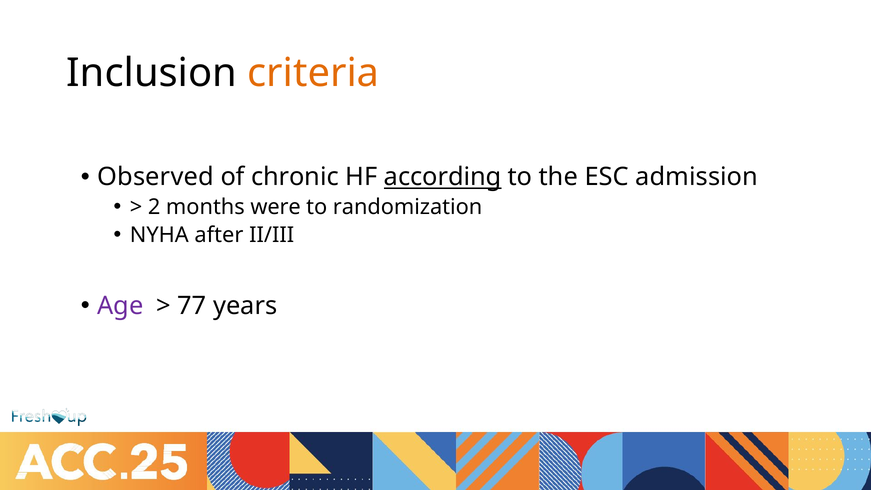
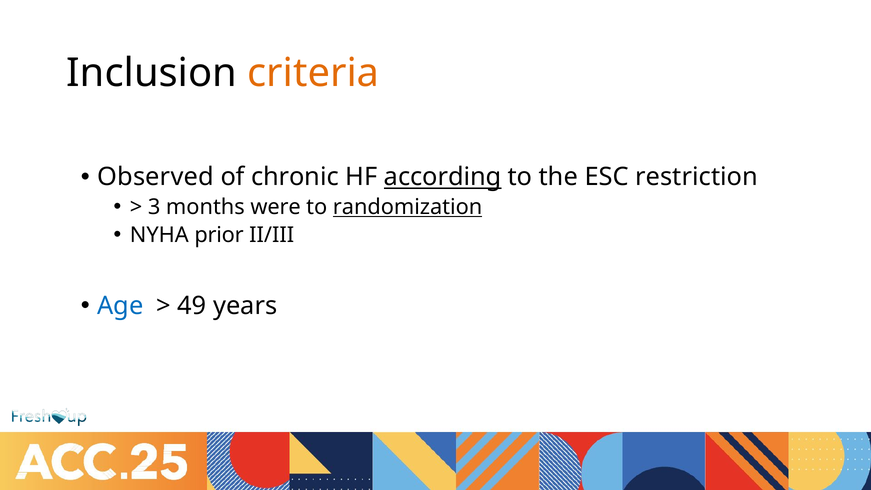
admission: admission -> restriction
2: 2 -> 3
randomization underline: none -> present
after: after -> prior
Age colour: purple -> blue
77: 77 -> 49
